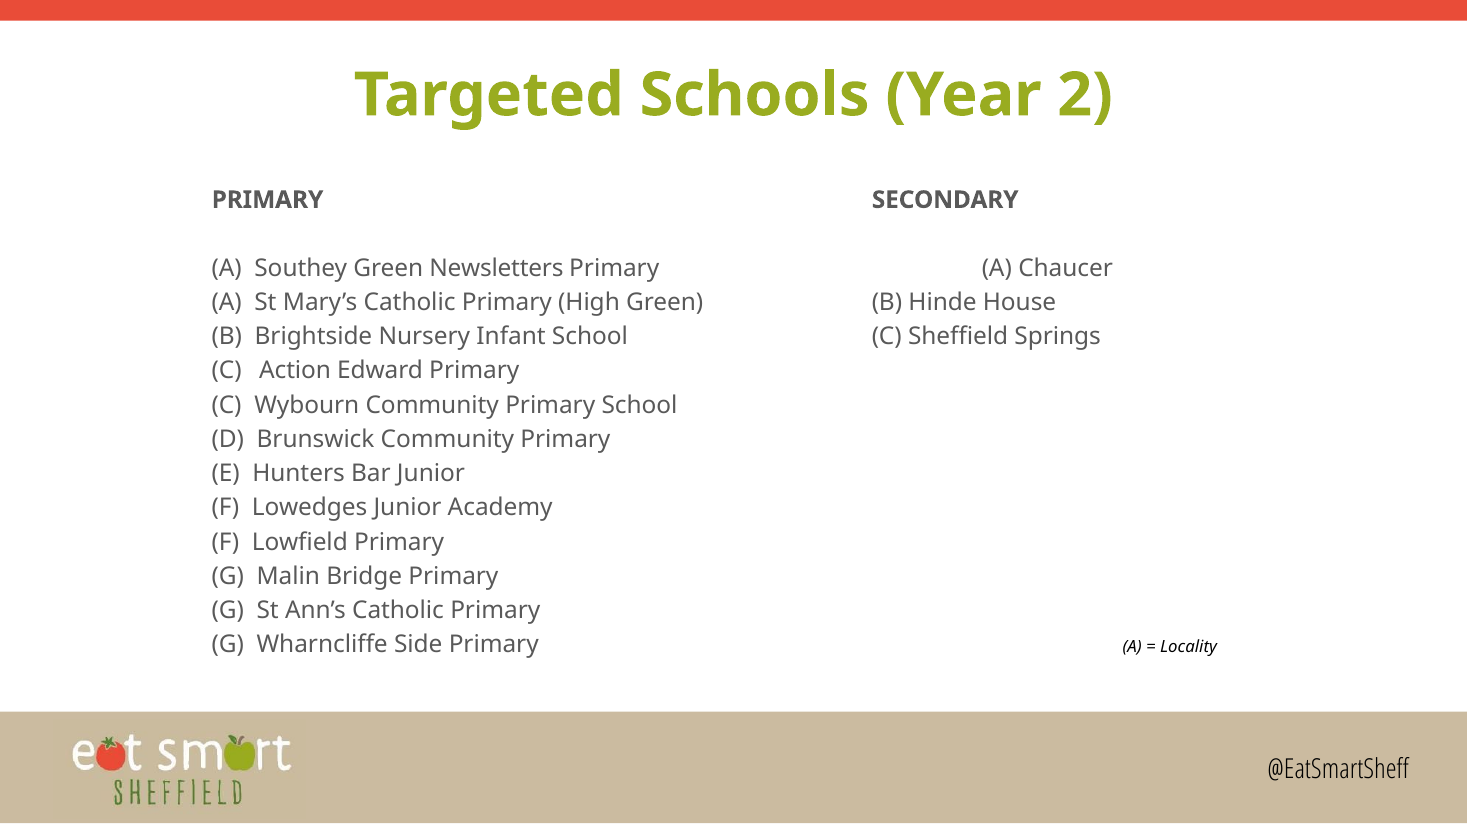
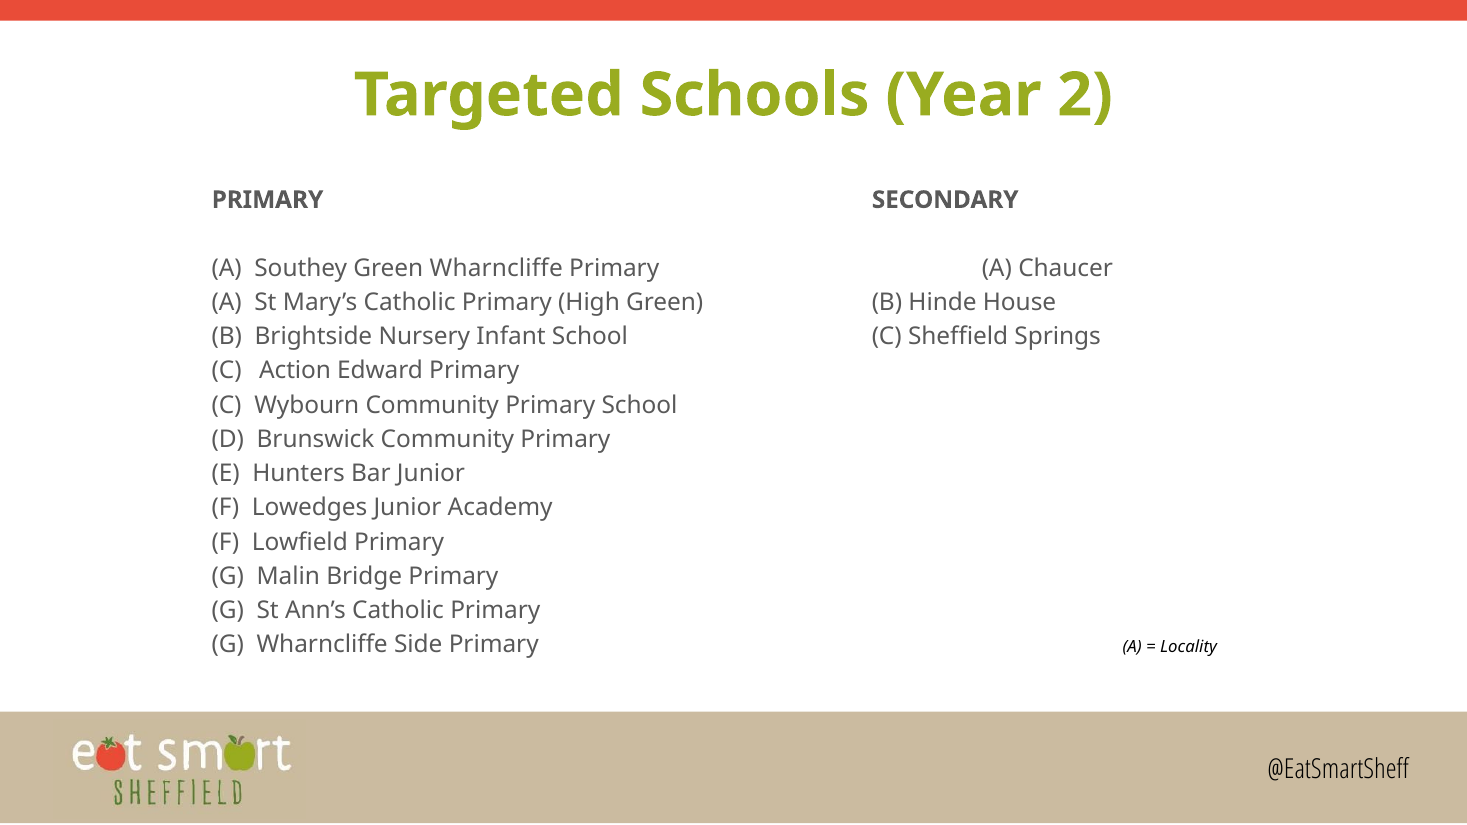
Green Newsletters: Newsletters -> Wharncliffe
